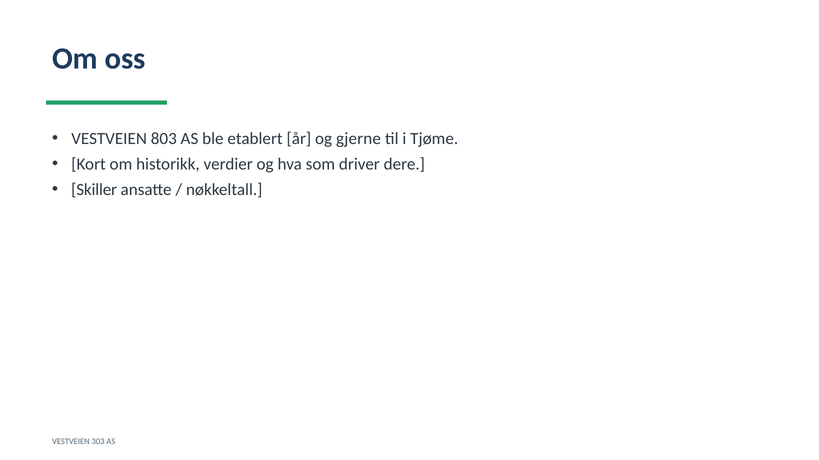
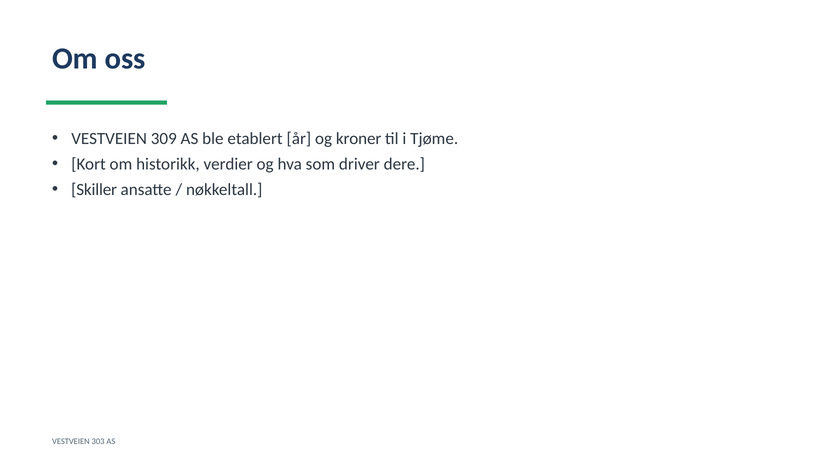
803: 803 -> 309
gjerne: gjerne -> kroner
